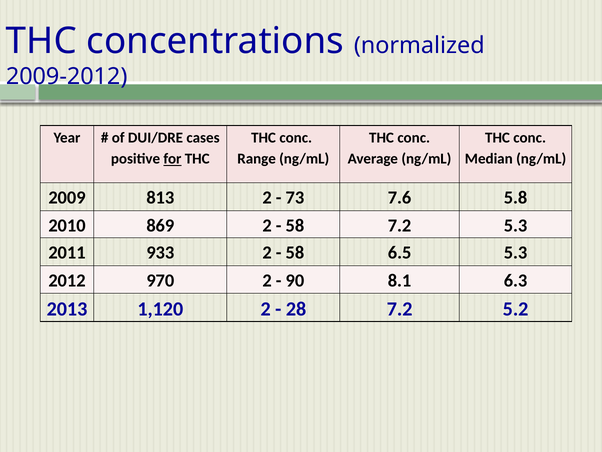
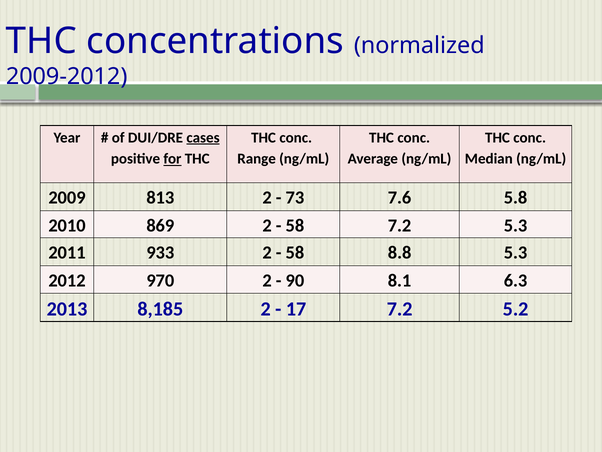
cases underline: none -> present
6.5: 6.5 -> 8.8
1,120: 1,120 -> 8,185
28: 28 -> 17
